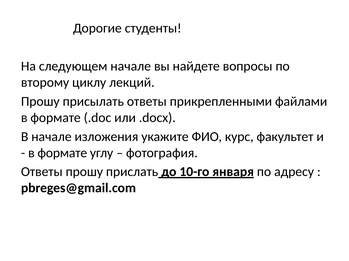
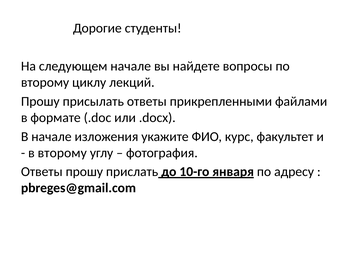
формате at (62, 153): формате -> второму
